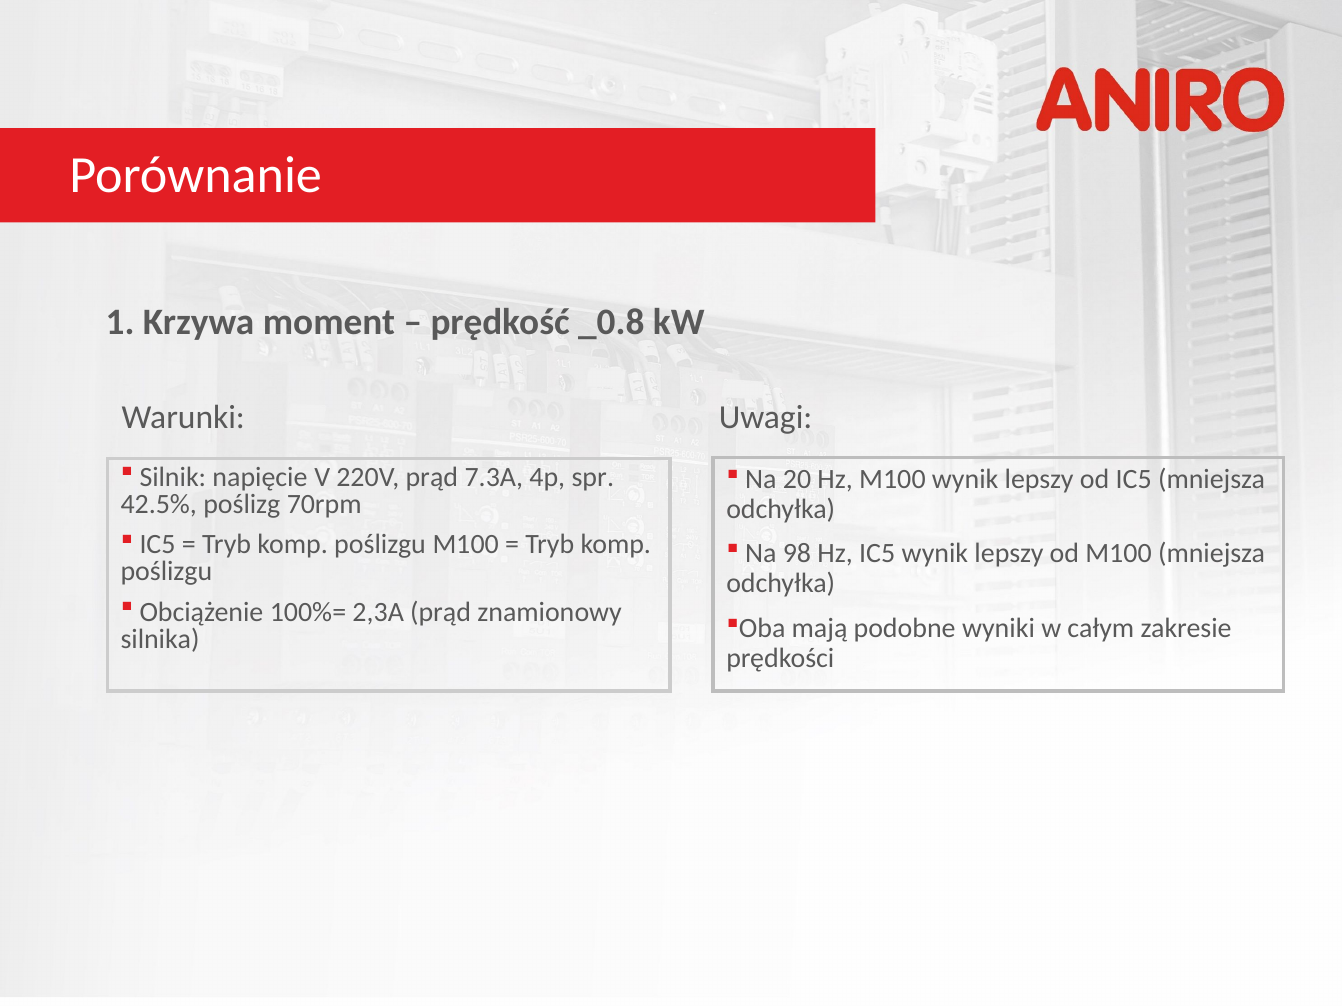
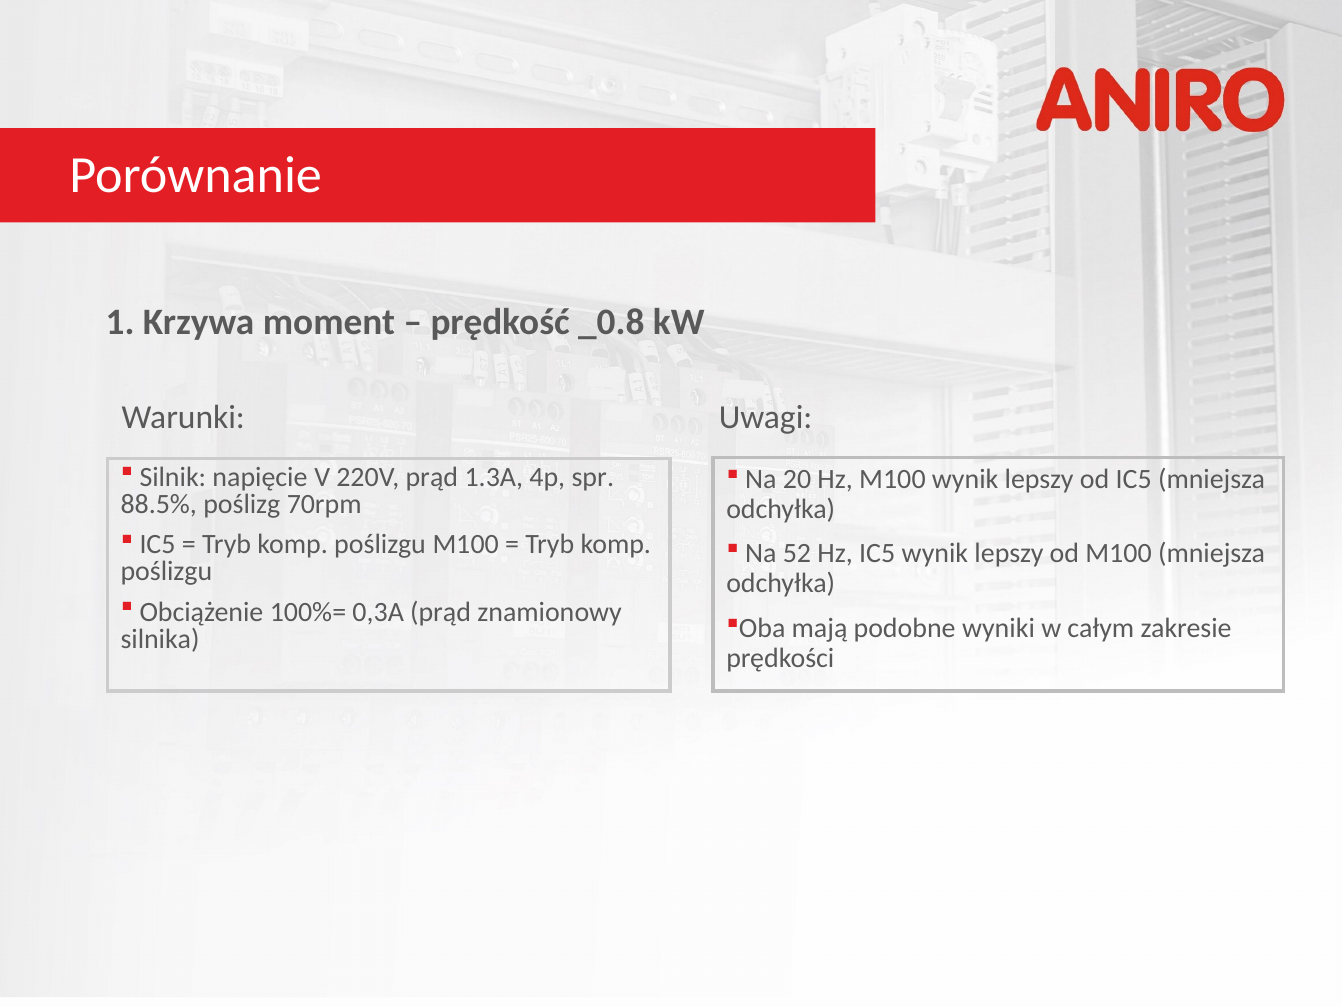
7.3A: 7.3A -> 1.3A
42.5%: 42.5% -> 88.5%
98: 98 -> 52
2,3A: 2,3A -> 0,3A
